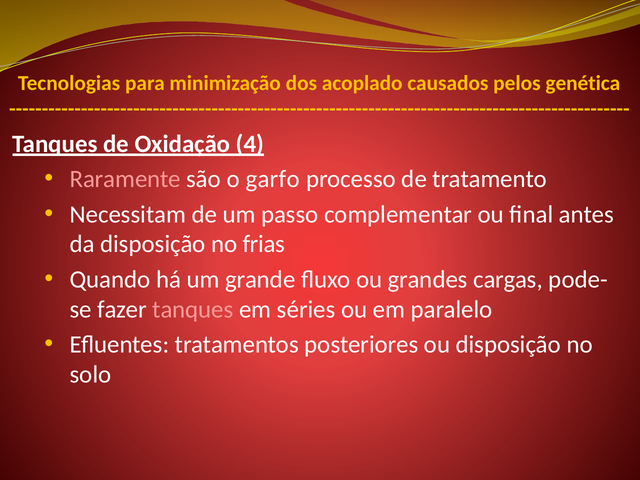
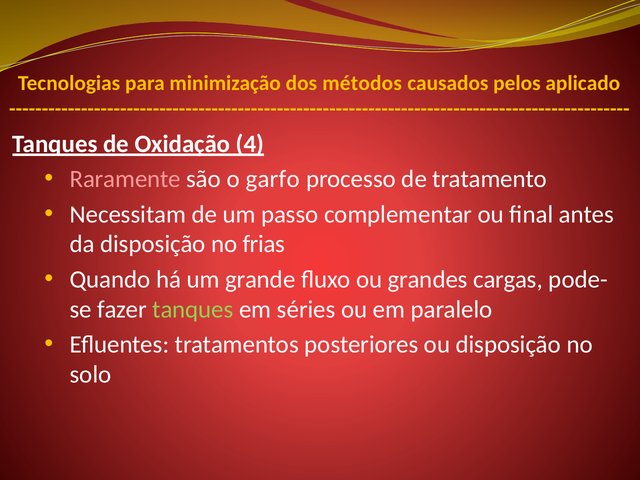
acoplado: acoplado -> métodos
genética: genética -> aplicado
tanques at (193, 309) colour: pink -> light green
